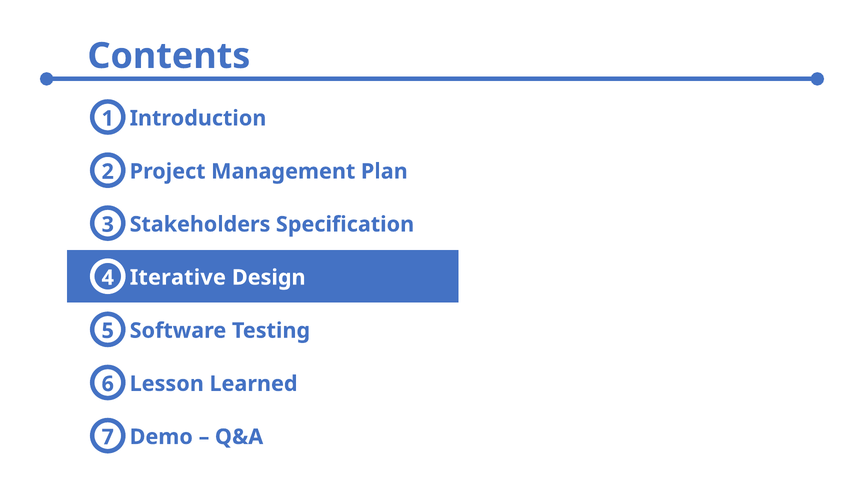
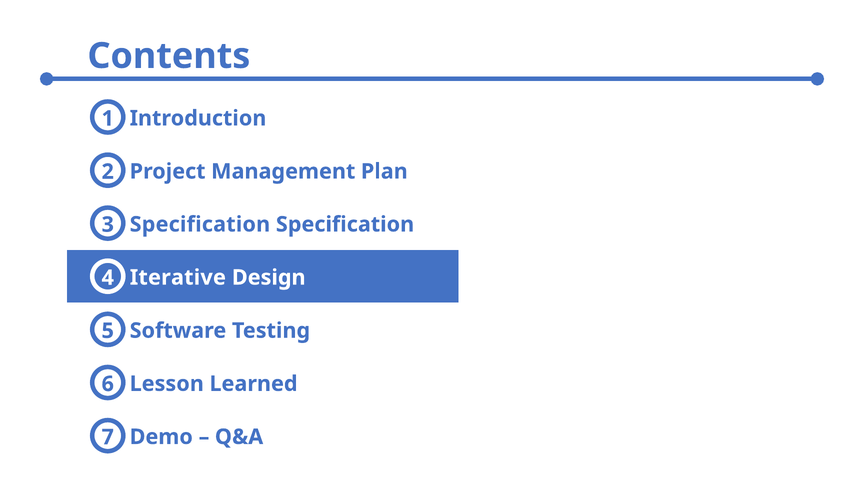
3 Stakeholders: Stakeholders -> Specification
